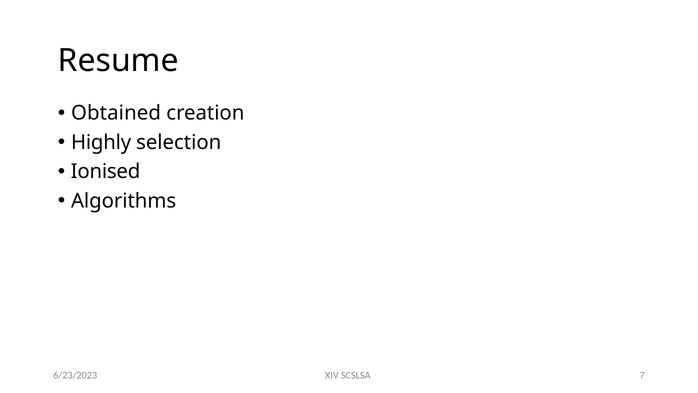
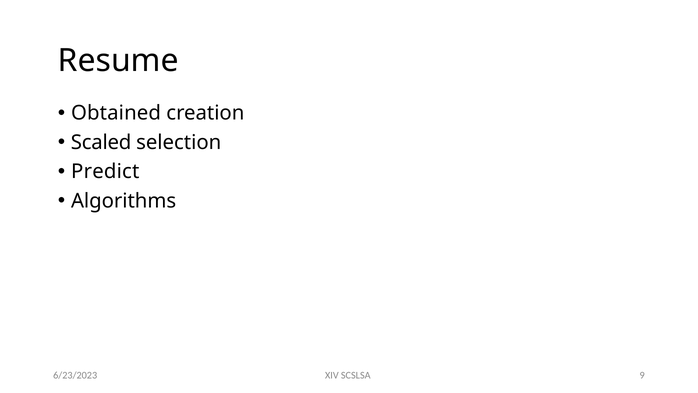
Highly: Highly -> Scaled
Ionised: Ionised -> Predict
7: 7 -> 9
